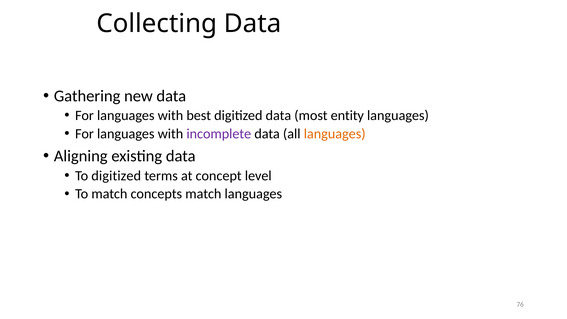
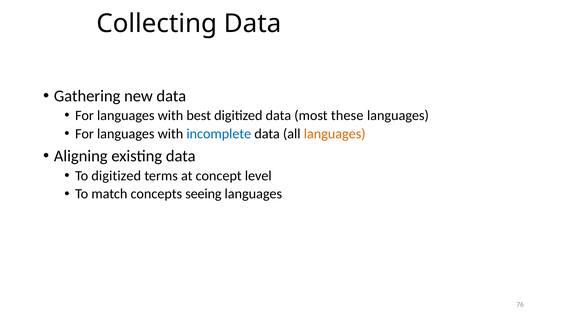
entity: entity -> these
incomplete colour: purple -> blue
concepts match: match -> seeing
